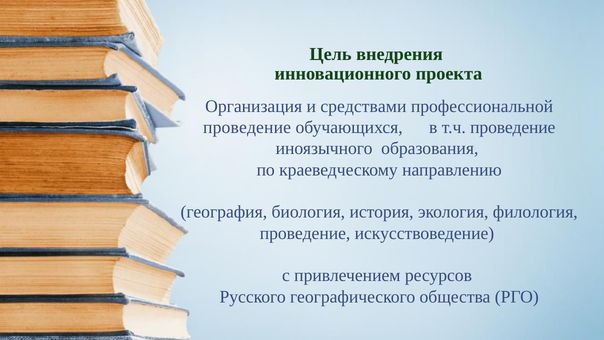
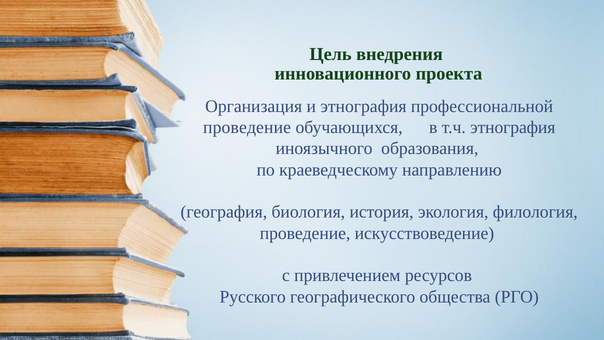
и средствами: средствами -> этнография
т.ч проведение: проведение -> этнография
